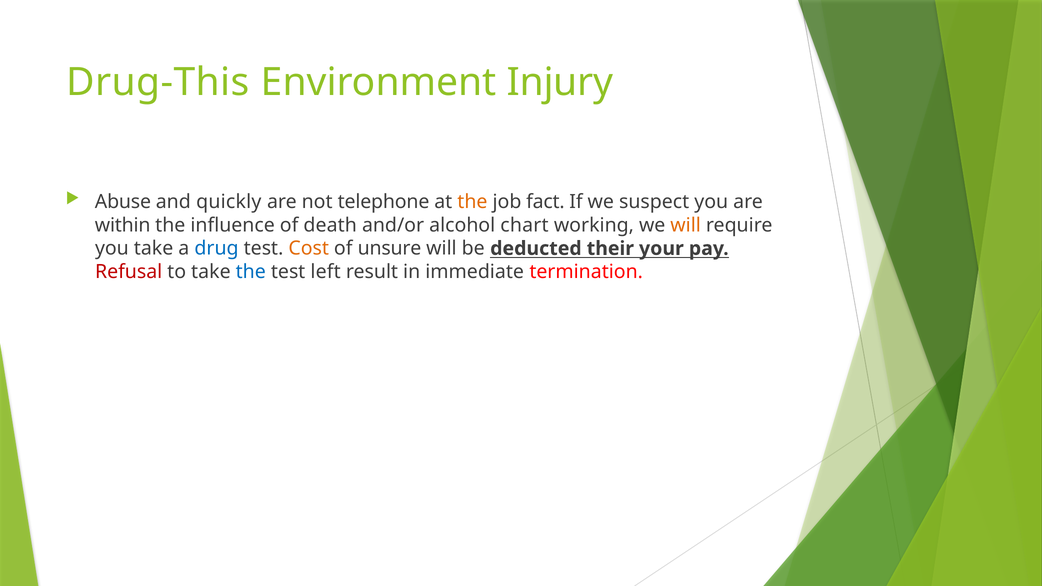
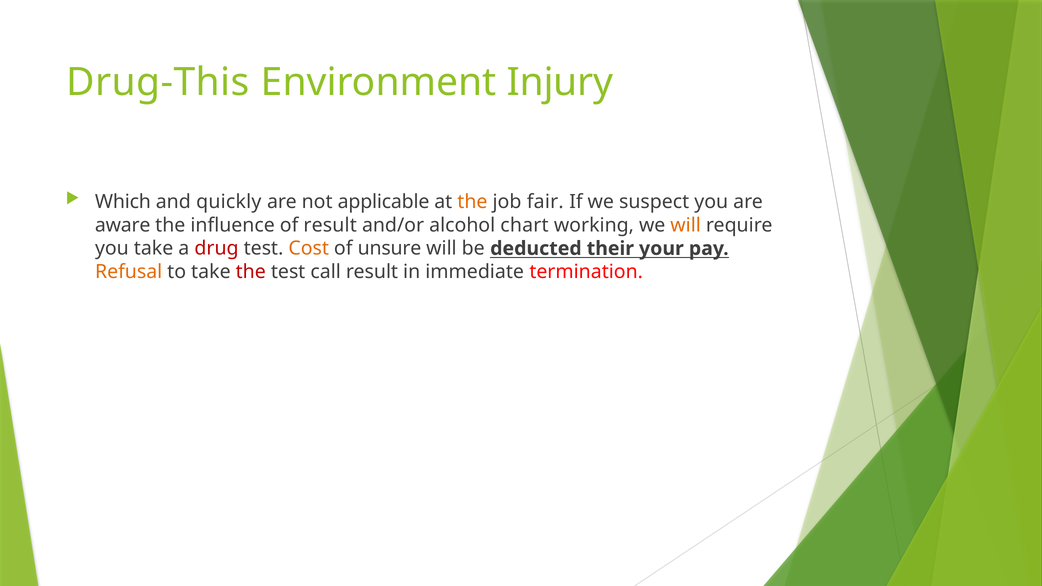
Abuse: Abuse -> Which
telephone: telephone -> applicable
fact: fact -> fair
within: within -> aware
of death: death -> result
drug colour: blue -> red
Refusal colour: red -> orange
the at (251, 272) colour: blue -> red
left: left -> call
